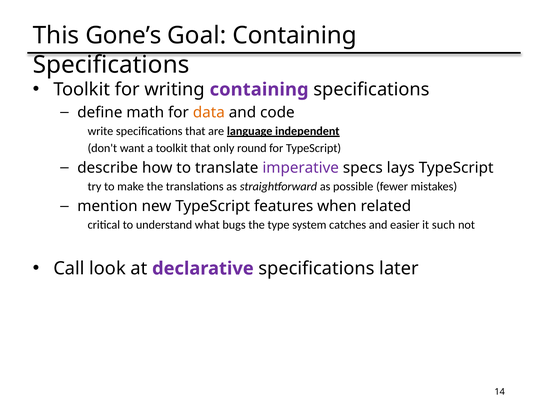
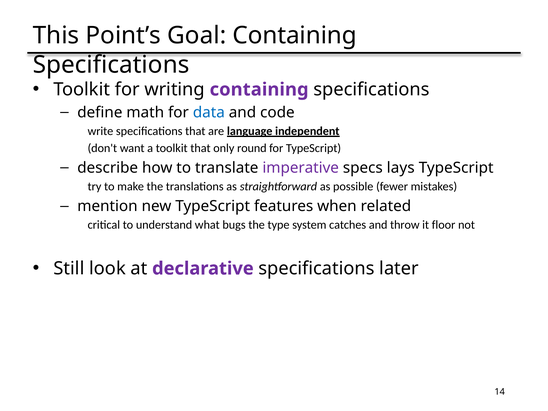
Gone’s: Gone’s -> Point’s
data colour: orange -> blue
easier: easier -> throw
such: such -> floor
Call: Call -> Still
